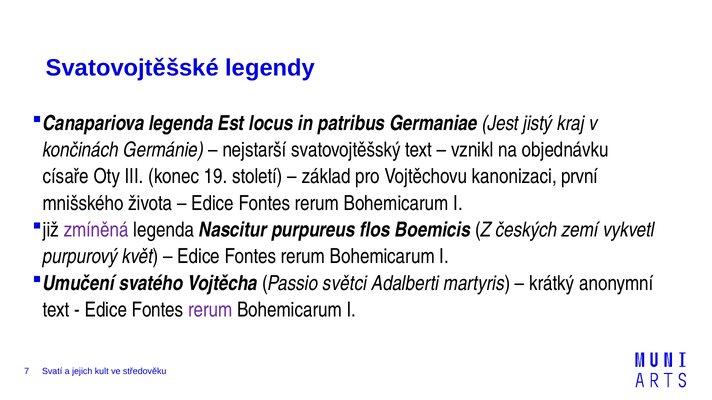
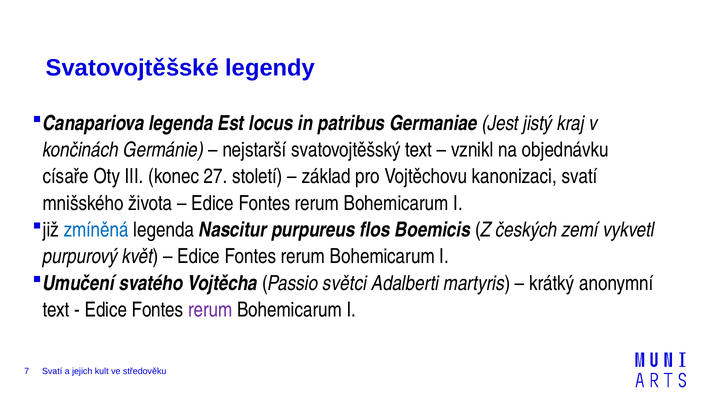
19: 19 -> 27
kanonizaci první: první -> svatí
zmíněná colour: purple -> blue
